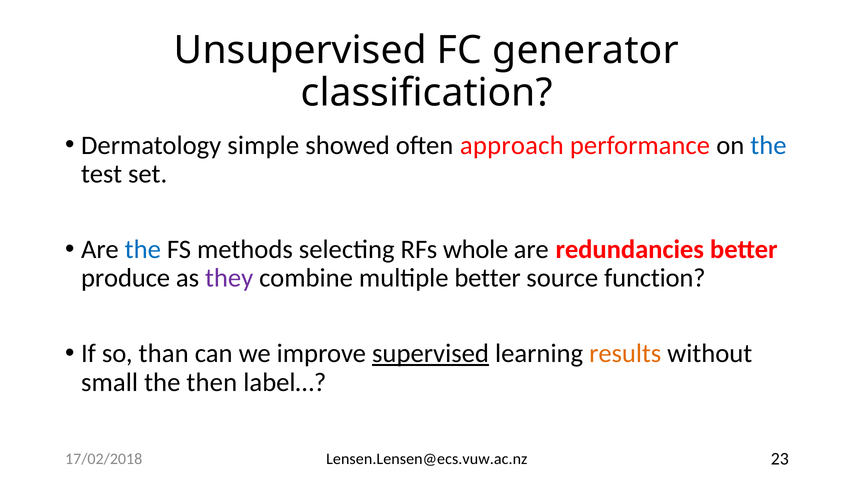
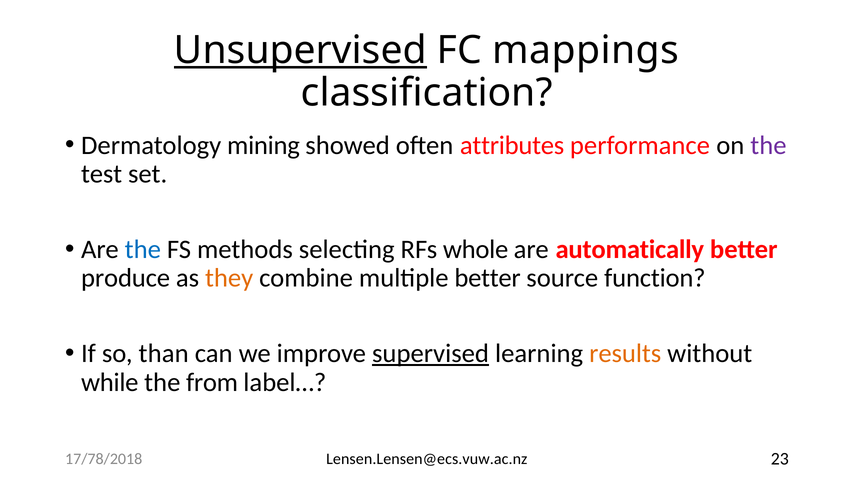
Unsupervised underline: none -> present
generator: generator -> mappings
simple: simple -> mining
approach: approach -> attributes
the at (768, 145) colour: blue -> purple
redundancies: redundancies -> automatically
they colour: purple -> orange
small: small -> while
then: then -> from
17/02/2018: 17/02/2018 -> 17/78/2018
